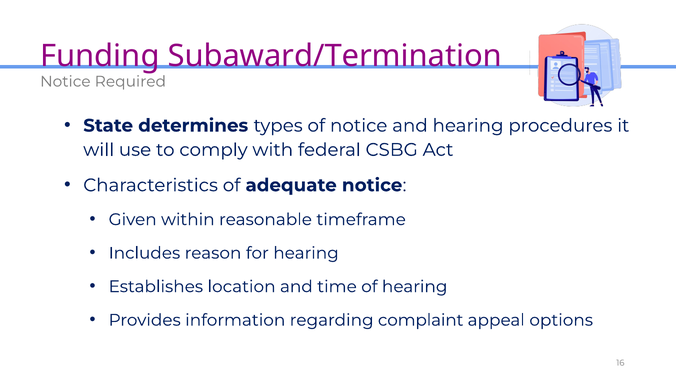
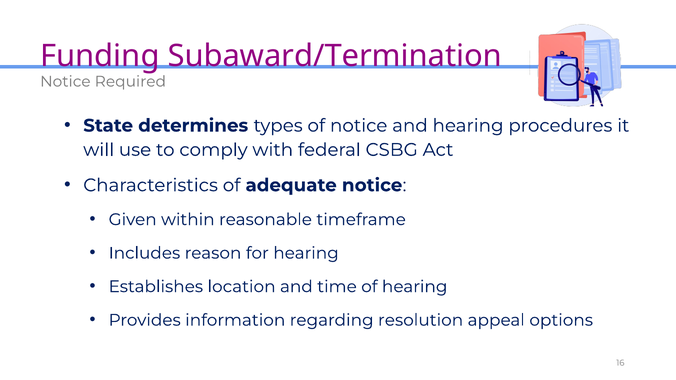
complaint: complaint -> resolution
